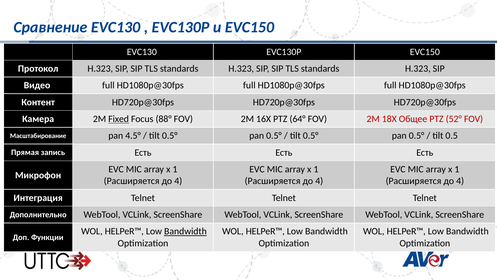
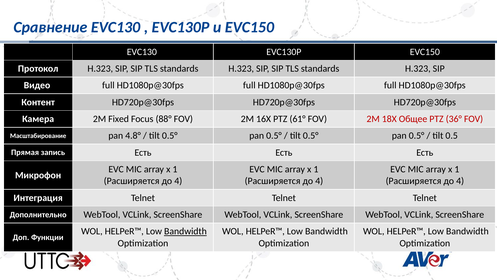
Fixed underline: present -> none
64°: 64° -> 61°
52°: 52° -> 36°
4.5°: 4.5° -> 4.8°
